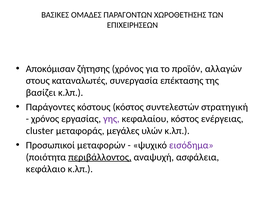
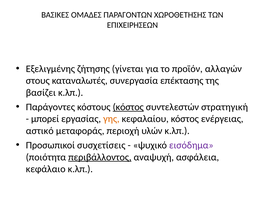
Αποκόμισαν: Αποκόμισαν -> Εξελιγμένης
ζήτησης χρόνος: χρόνος -> γίνεται
κόστος at (128, 107) underline: none -> present
χρόνος at (45, 119): χρόνος -> μπορεί
γης colour: purple -> orange
cluster: cluster -> αστικό
μεγάλες: μεγάλες -> περιοχή
μεταφορών: μεταφορών -> συσχετίσεις
